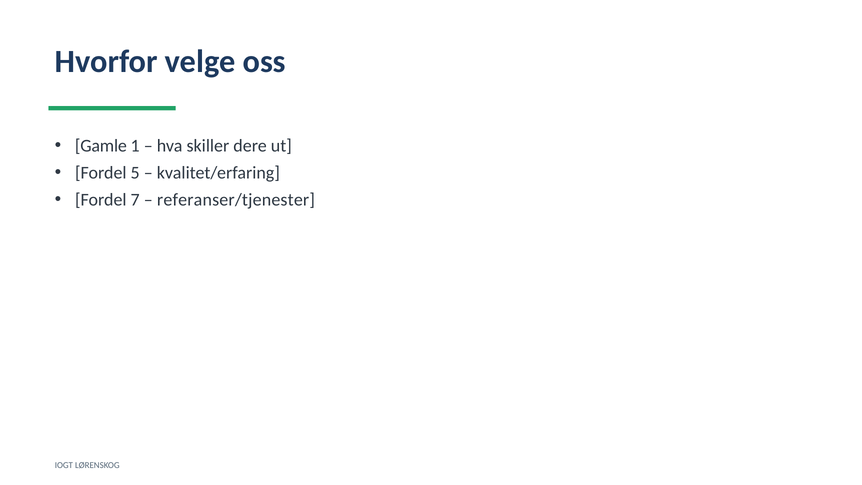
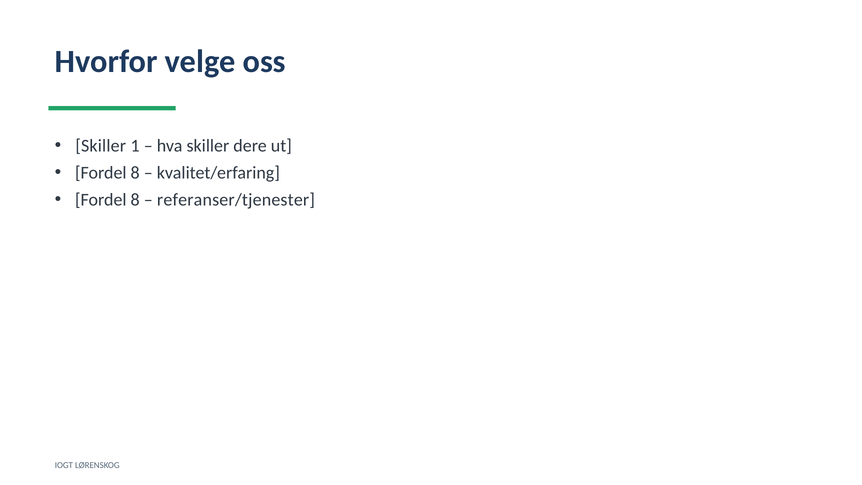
Gamle at (101, 146): Gamle -> Skiller
5 at (135, 173): 5 -> 8
7 at (135, 200): 7 -> 8
